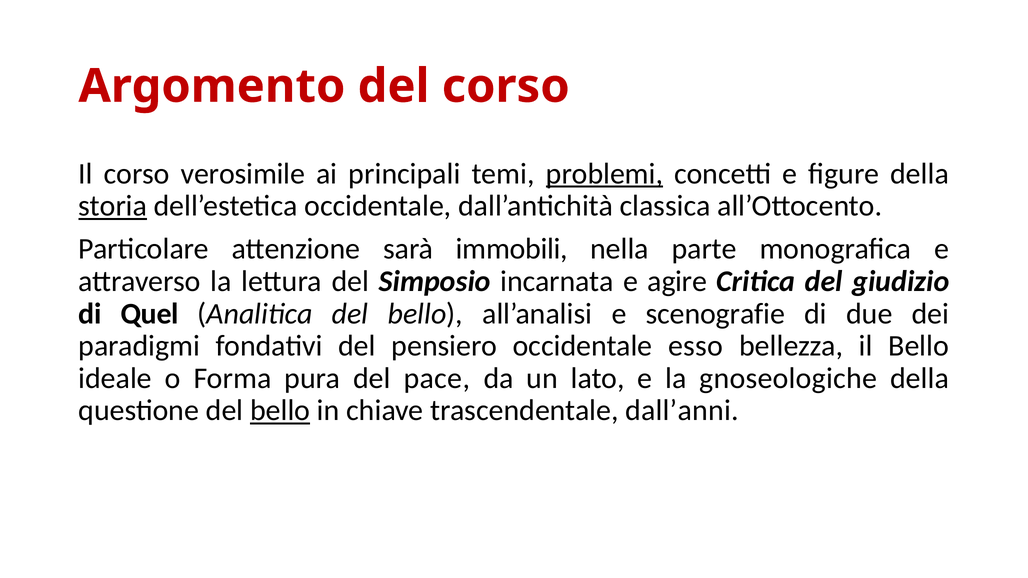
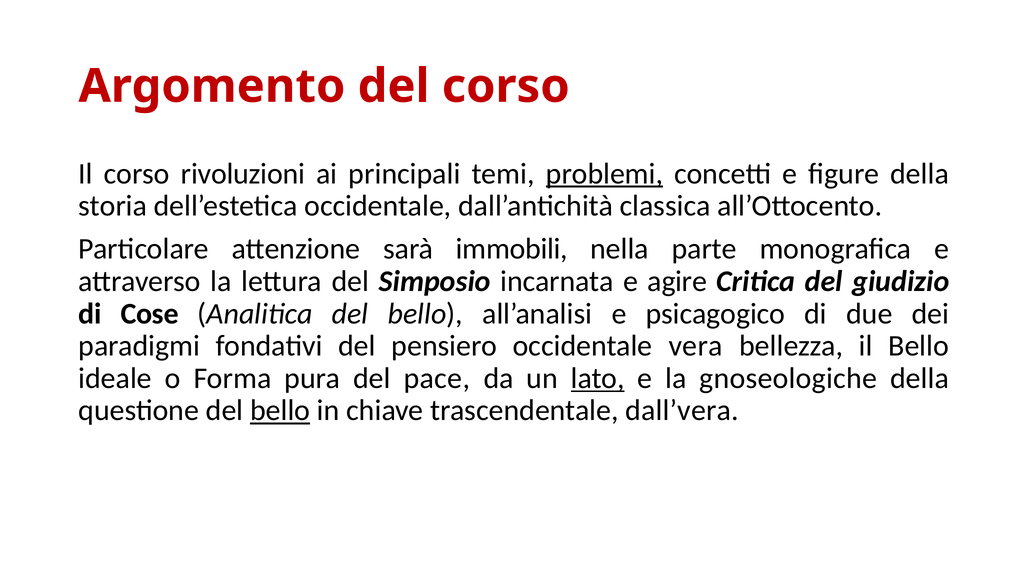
verosimile: verosimile -> rivoluzioni
storia underline: present -> none
Quel: Quel -> Cose
scenografie: scenografie -> psicagogico
esso: esso -> vera
lato underline: none -> present
dall’anni: dall’anni -> dall’vera
